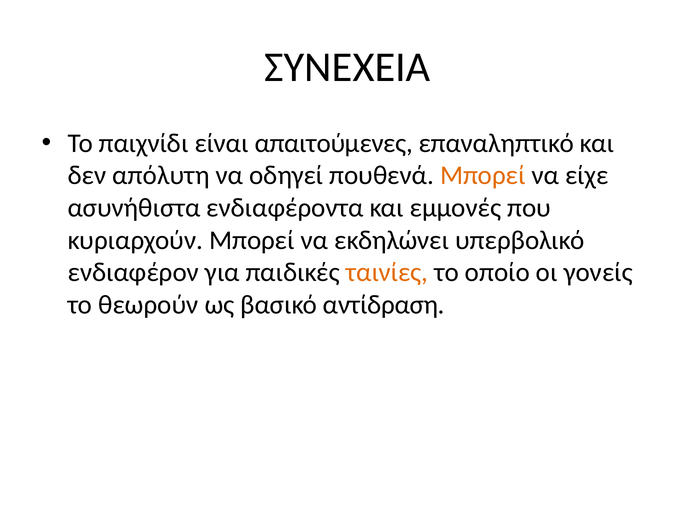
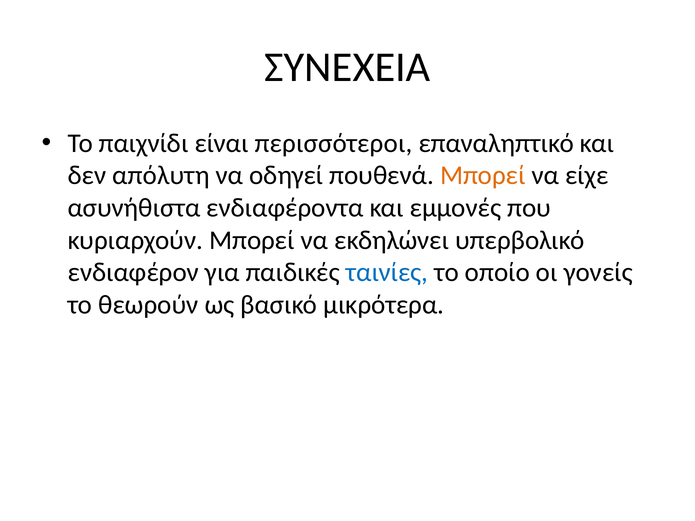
απαιτούμενες: απαιτούμενες -> περισσότεροι
ταινίες colour: orange -> blue
αντίδραση: αντίδραση -> μικρότερα
